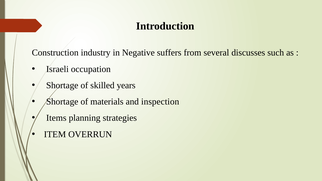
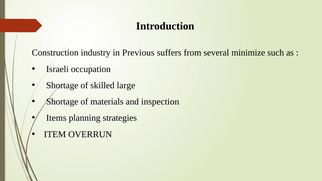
Negative: Negative -> Previous
discusses: discusses -> minimize
years: years -> large
